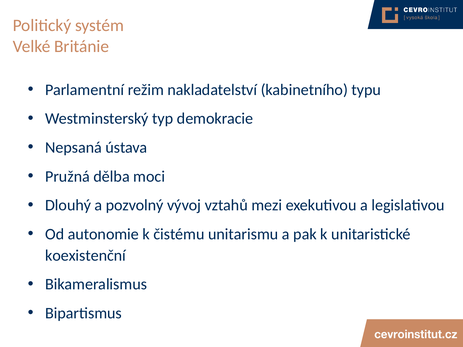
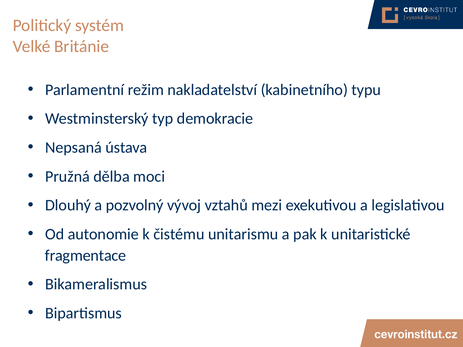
koexistenční: koexistenční -> fragmentace
